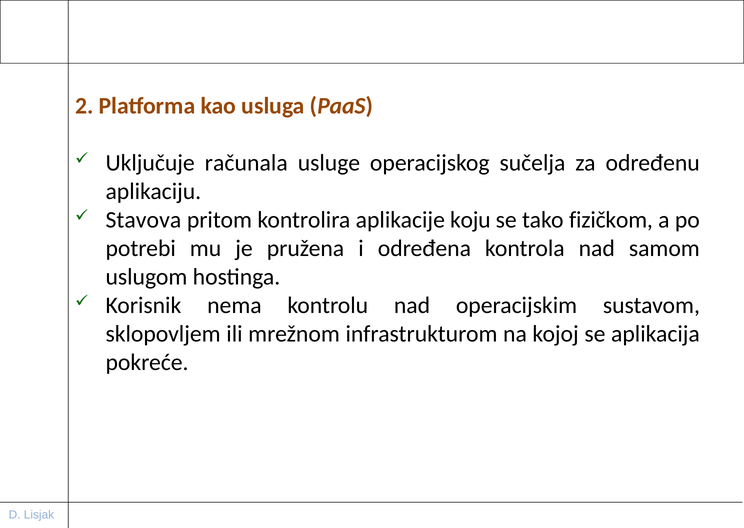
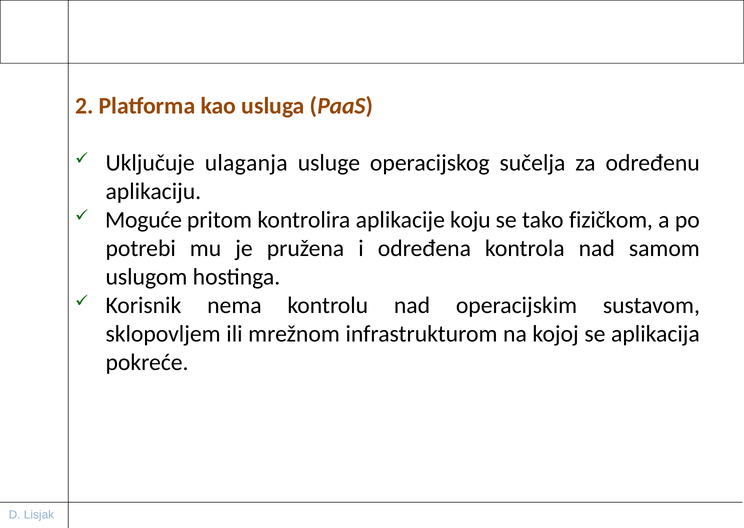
računala: računala -> ulaganja
Stavova: Stavova -> Moguće
